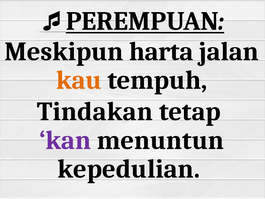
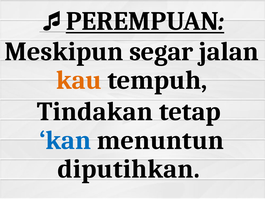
harta: harta -> segar
kan colour: purple -> blue
kepedulian: kepedulian -> diputihkan
